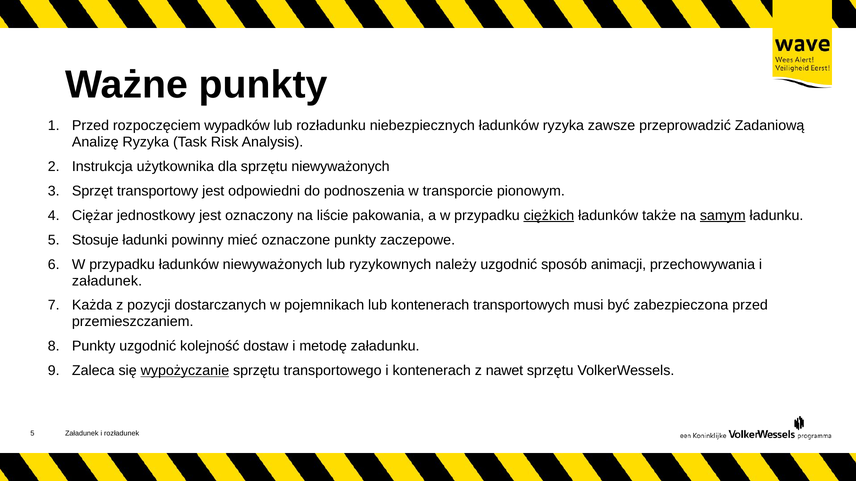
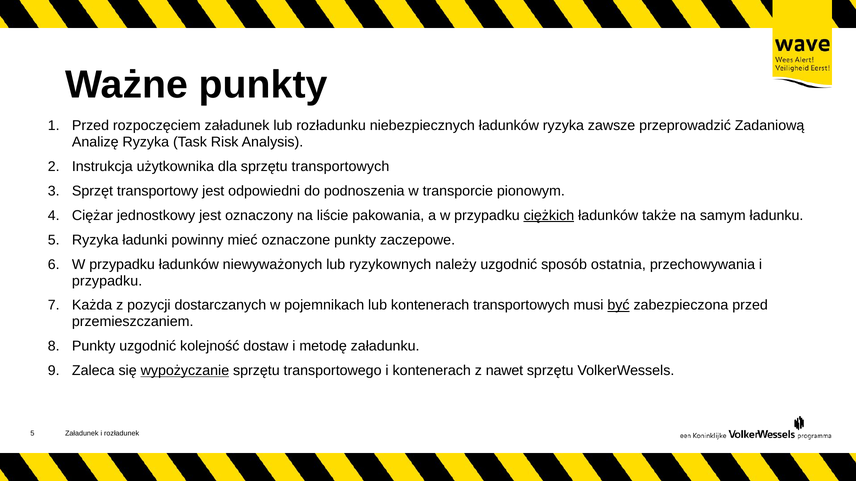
rozpoczęciem wypadków: wypadków -> załadunek
sprzętu niewyważonych: niewyważonych -> transportowych
samym underline: present -> none
5 Stosuje: Stosuje -> Ryzyka
animacji: animacji -> ostatnia
załadunek at (107, 281): załadunek -> przypadku
być underline: none -> present
